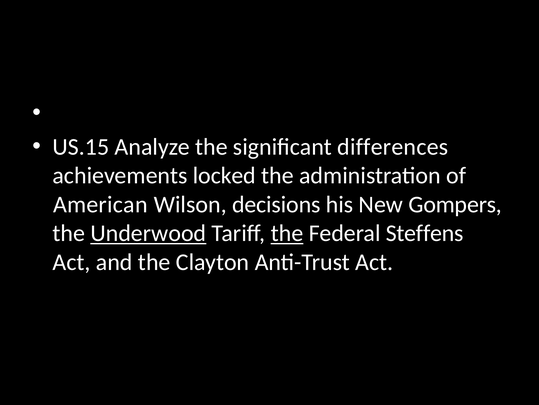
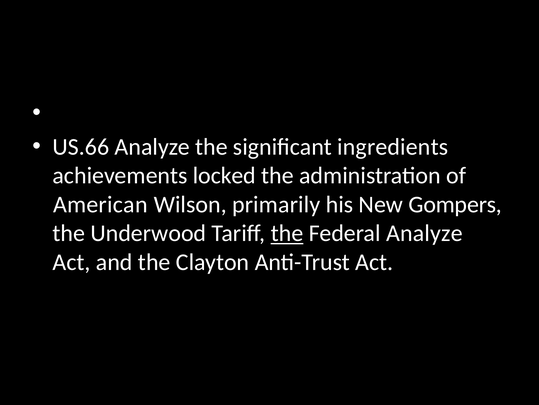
US.15: US.15 -> US.66
differences: differences -> ingredients
decisions: decisions -> primarily
Underwood underline: present -> none
Federal Steffens: Steffens -> Analyze
